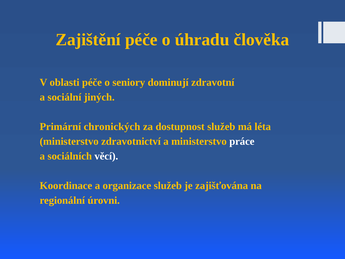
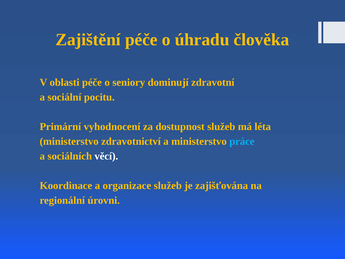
jiných: jiných -> pocitu
chronických: chronických -> vyhodnocení
práce colour: white -> light blue
